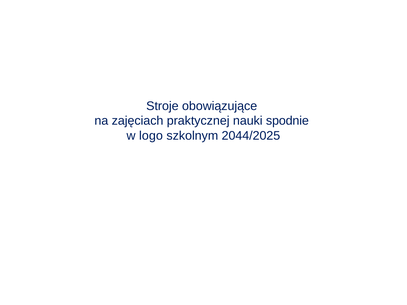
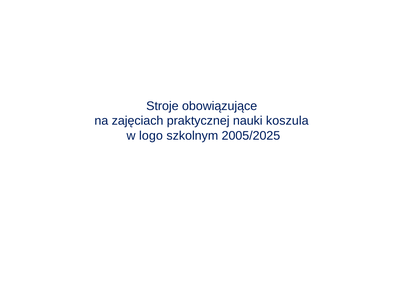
spodnie: spodnie -> koszula
2044/2025: 2044/2025 -> 2005/2025
